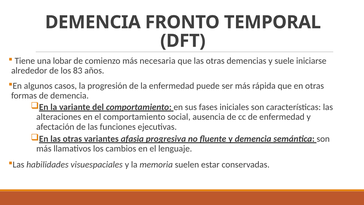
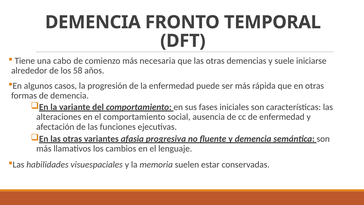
lobar: lobar -> cabo
83: 83 -> 58
